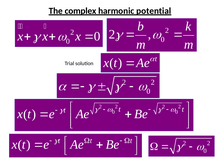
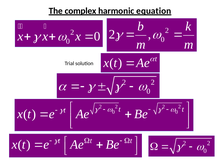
potential: potential -> equation
